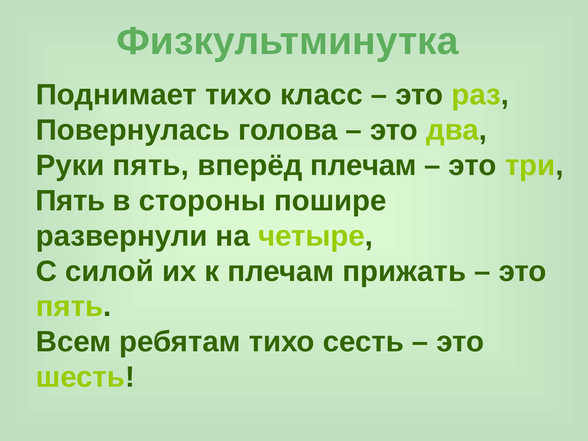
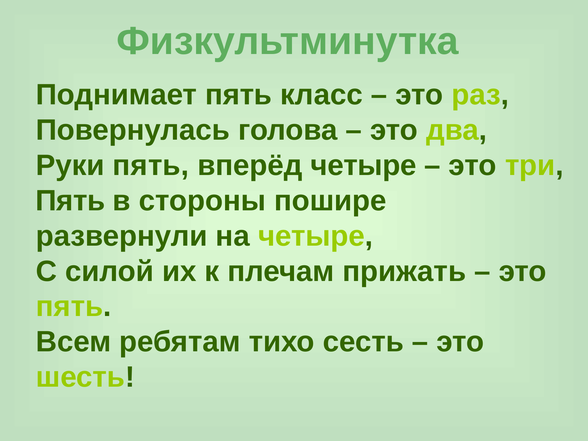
Поднимает тихо: тихо -> пять
вперёд плечам: плечам -> четыре
